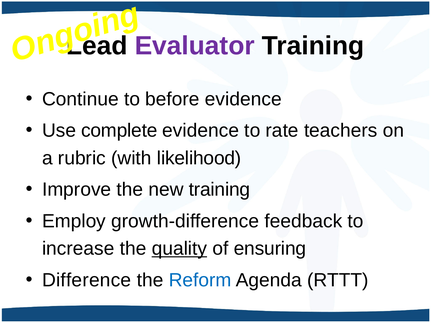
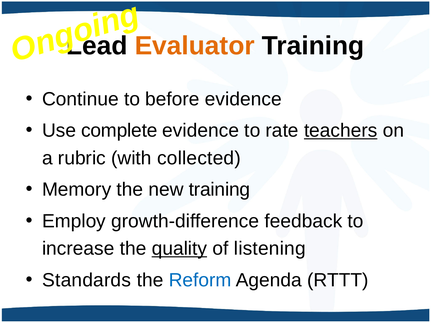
Evaluator colour: purple -> orange
teachers underline: none -> present
likelihood: likelihood -> collected
Improve: Improve -> Memory
ensuring: ensuring -> listening
Difference: Difference -> Standards
